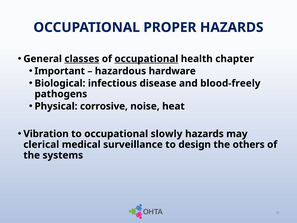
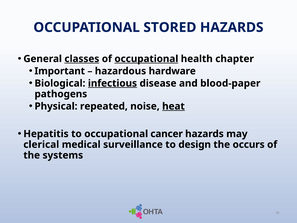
PROPER: PROPER -> STORED
infectious underline: none -> present
blood-freely: blood-freely -> blood-paper
corrosive: corrosive -> repeated
heat underline: none -> present
Vibration: Vibration -> Hepatitis
slowly: slowly -> cancer
others: others -> occurs
